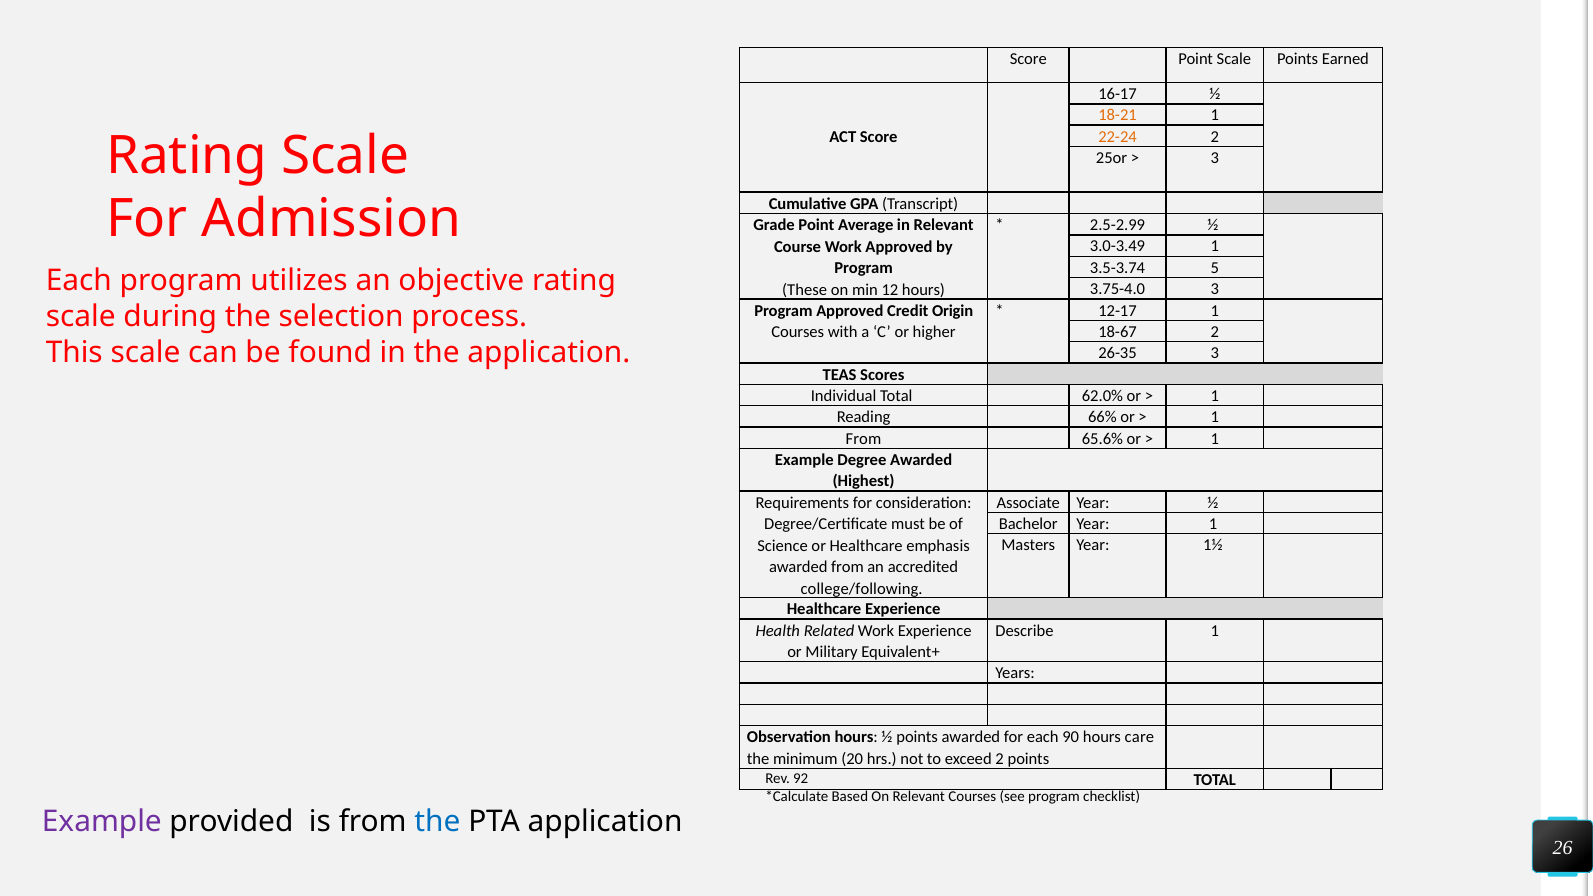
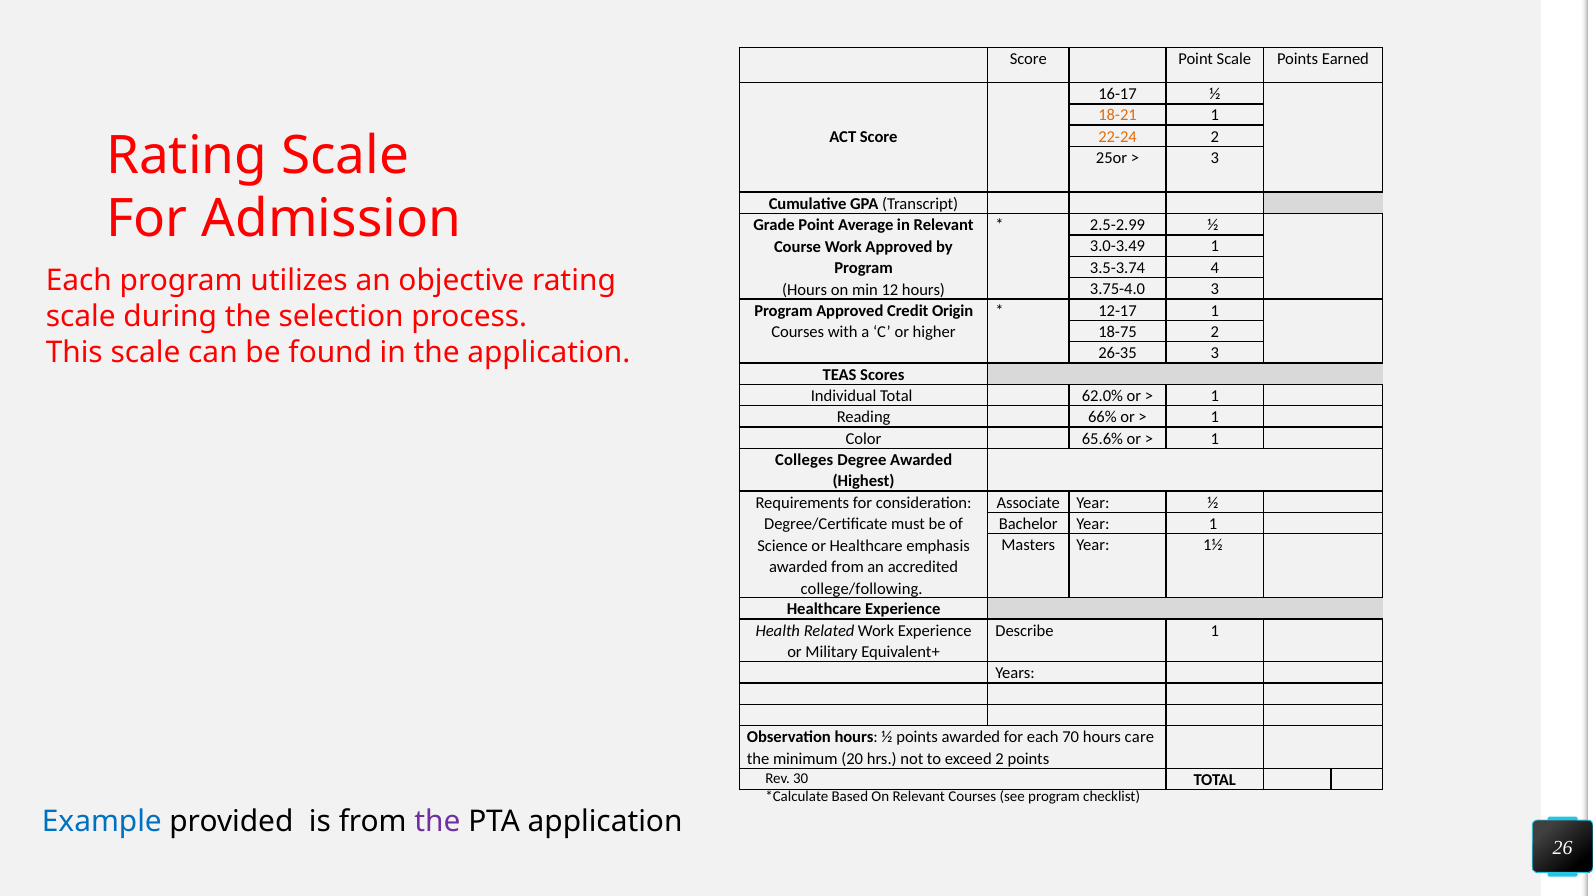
5: 5 -> 4
These at (805, 290): These -> Hours
18-67: 18-67 -> 18-75
From at (863, 439): From -> Color
Example at (804, 460): Example -> Colleges
90: 90 -> 70
92: 92 -> 30
Example at (102, 822) colour: purple -> blue
the at (437, 822) colour: blue -> purple
